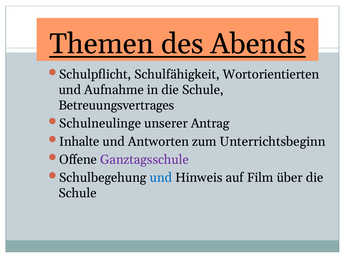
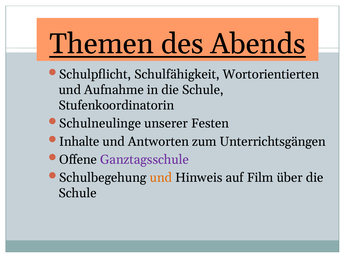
Betreuungsvertrages: Betreuungsvertrages -> Stufenkoordinatorin
Antrag: Antrag -> Festen
Unterrichtsbeginn: Unterrichtsbeginn -> Unterrichtsgängen
und at (161, 178) colour: blue -> orange
